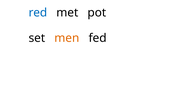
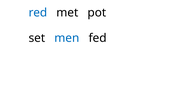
men colour: orange -> blue
